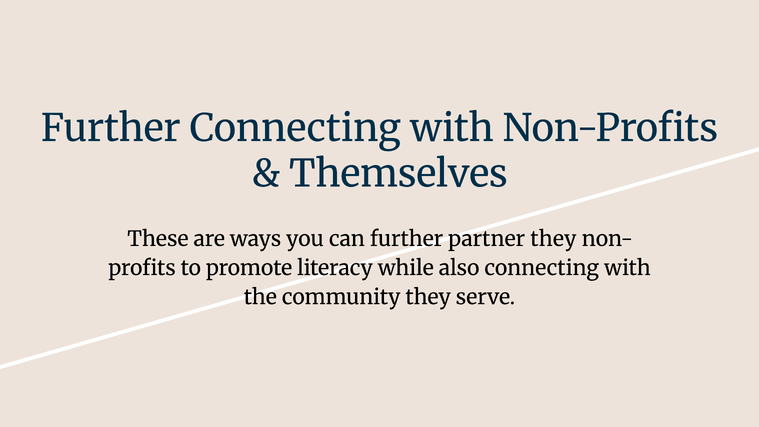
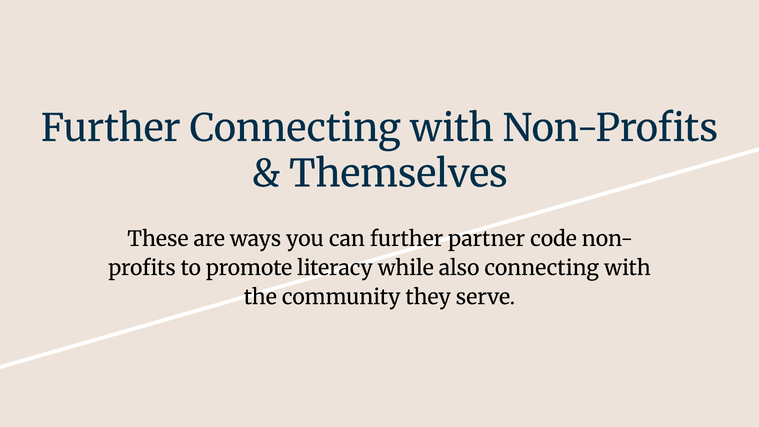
partner they: they -> code
